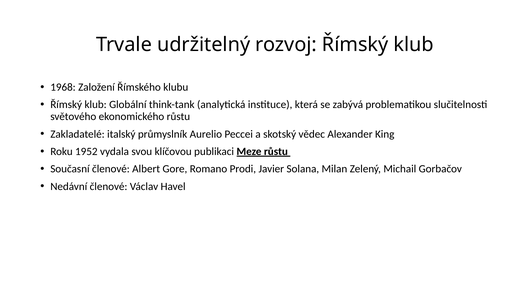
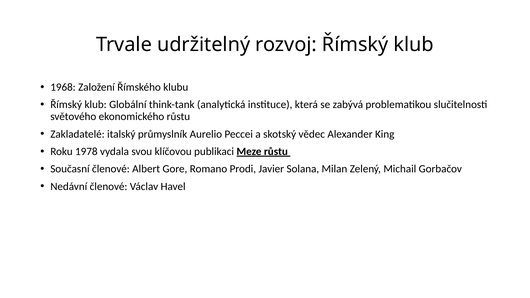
1952: 1952 -> 1978
